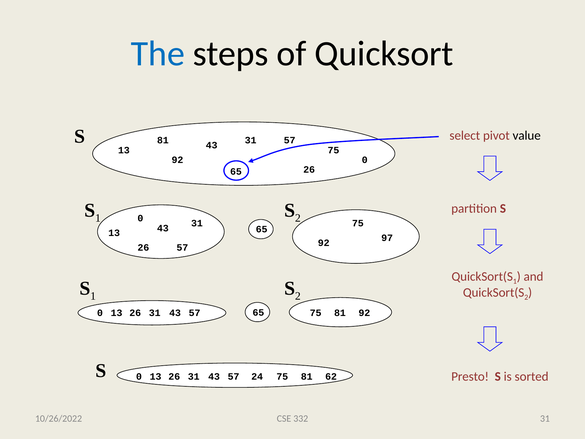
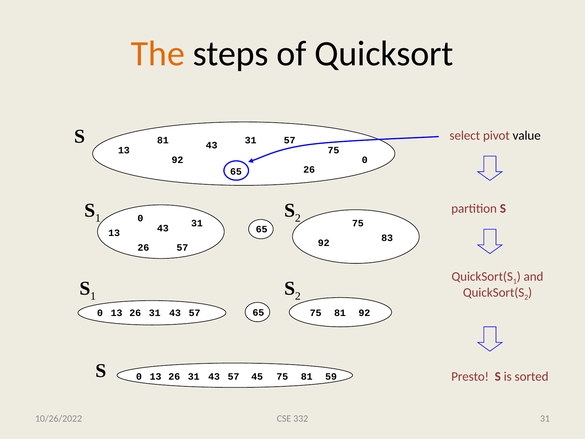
The colour: blue -> orange
97: 97 -> 83
24: 24 -> 45
62: 62 -> 59
